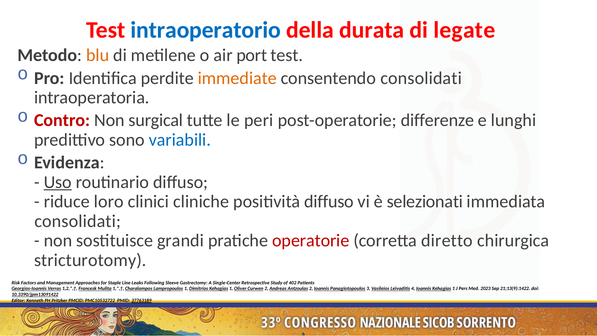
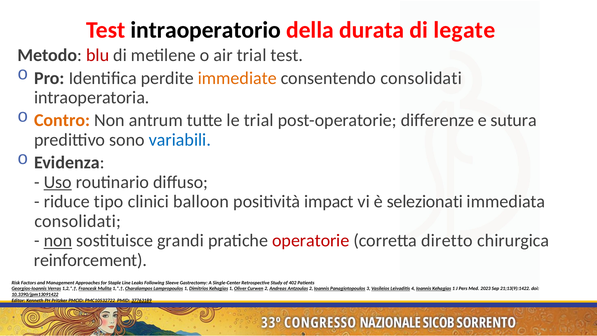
intraoperatorio colour: blue -> black
blu colour: orange -> red
air port: port -> trial
Contro colour: red -> orange
surgical: surgical -> antrum
le peri: peri -> trial
lunghi: lunghi -> sutura
loro: loro -> tipo
cliniche: cliniche -> balloon
positività diffuso: diffuso -> impact
non at (58, 241) underline: none -> present
stricturotomy: stricturotomy -> reinforcement
